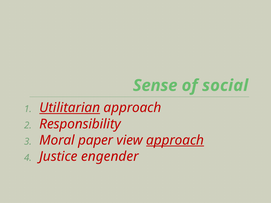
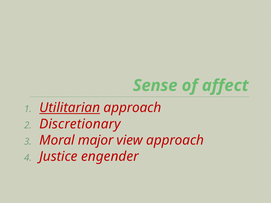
social: social -> affect
Responsibility: Responsibility -> Discretionary
paper: paper -> major
approach at (175, 140) underline: present -> none
